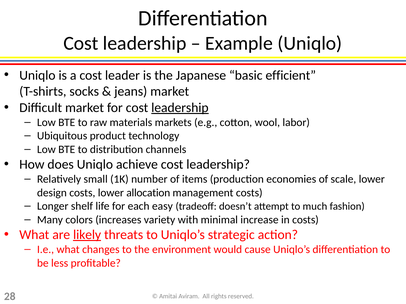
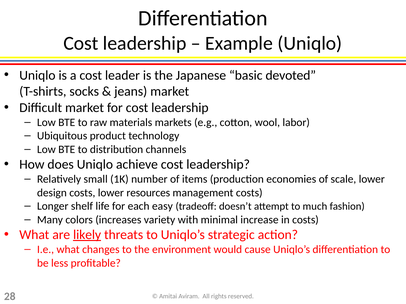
efficient: efficient -> devoted
leadership at (180, 108) underline: present -> none
allocation: allocation -> resources
